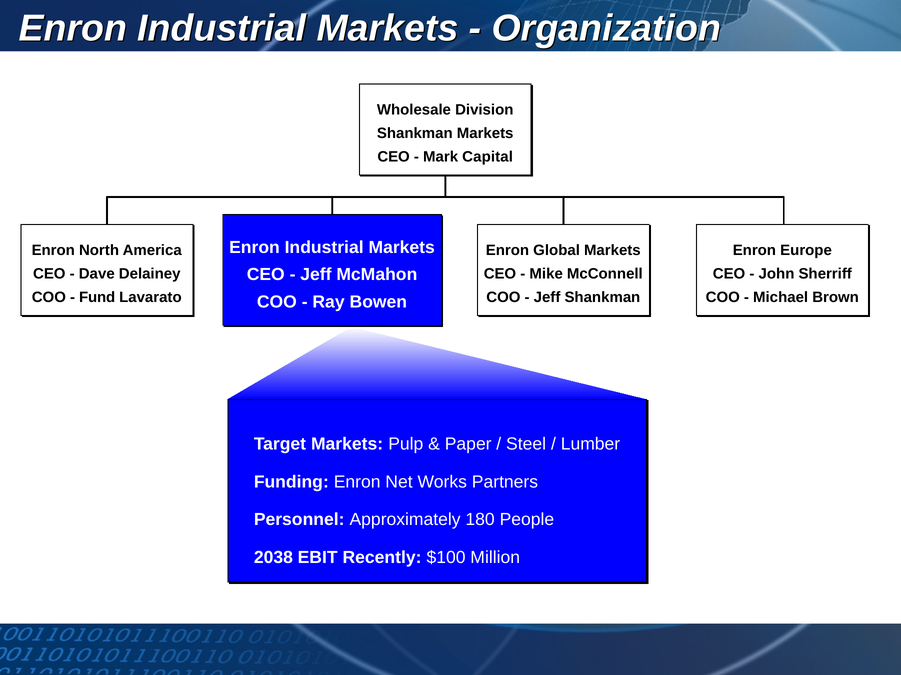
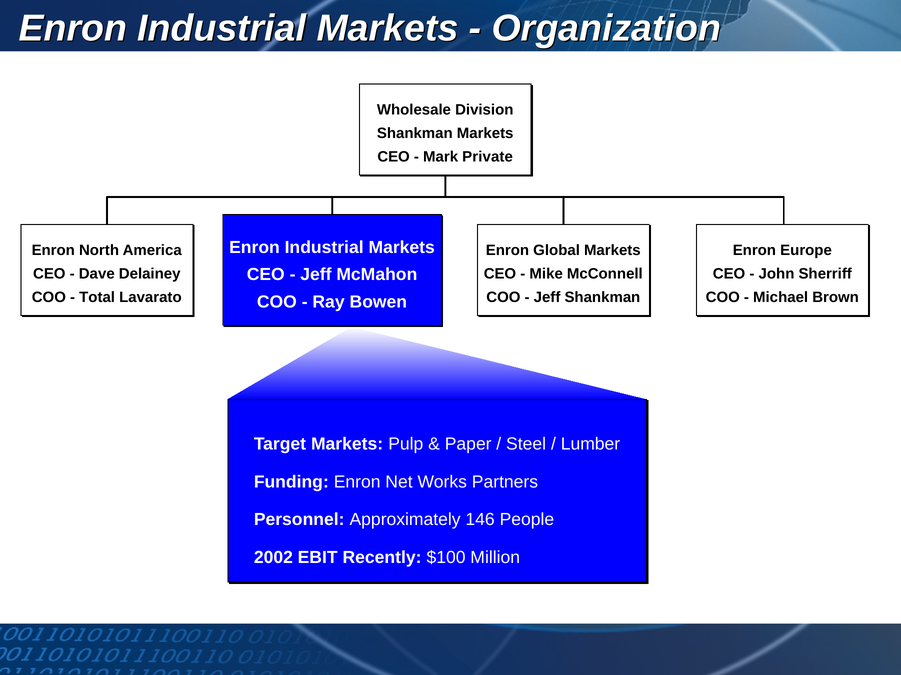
Capital: Capital -> Private
Fund: Fund -> Total
180: 180 -> 146
2038: 2038 -> 2002
